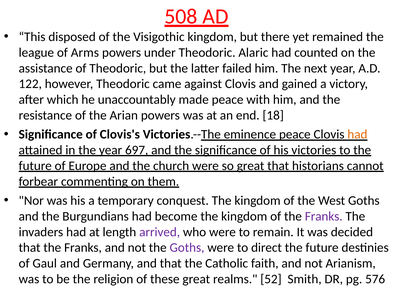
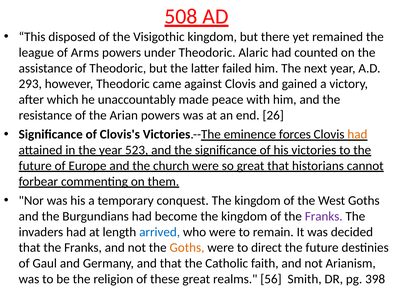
122: 122 -> 293
18: 18 -> 26
eminence peace: peace -> forces
697: 697 -> 523
arrived colour: purple -> blue
Goths at (187, 248) colour: purple -> orange
52: 52 -> 56
576: 576 -> 398
